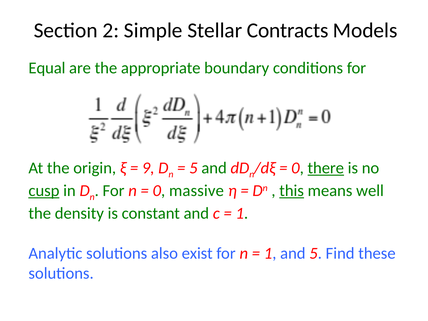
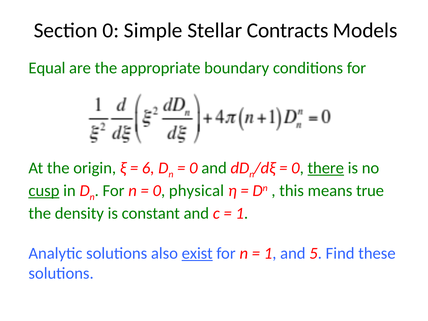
Section 2: 2 -> 0
9: 9 -> 6
5 at (193, 168): 5 -> 0
massive: massive -> physical
this underline: present -> none
well: well -> true
exist underline: none -> present
